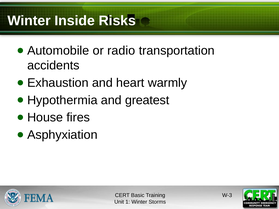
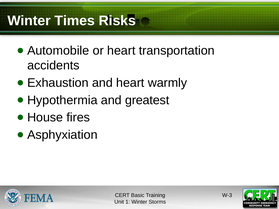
Inside: Inside -> Times
or radio: radio -> heart
